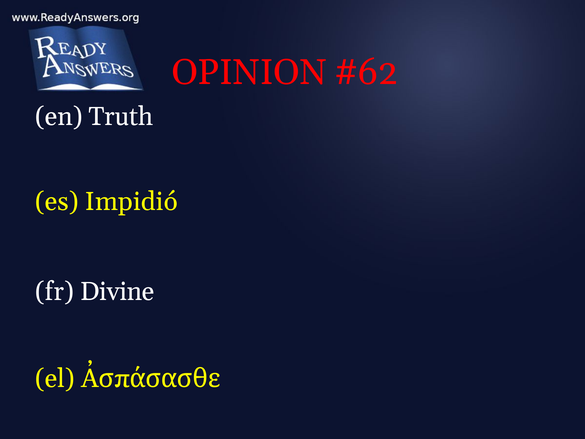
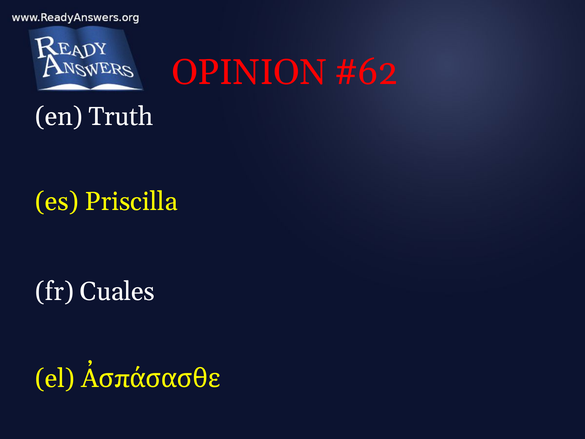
Impidió: Impidió -> Priscilla
Divine: Divine -> Cuales
